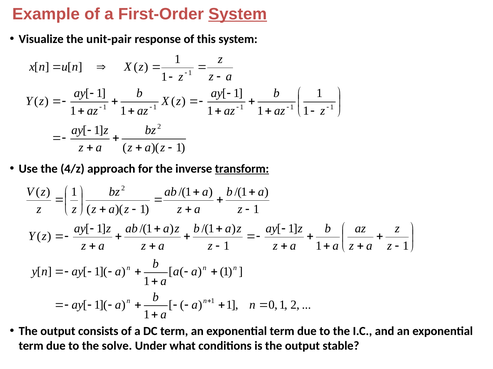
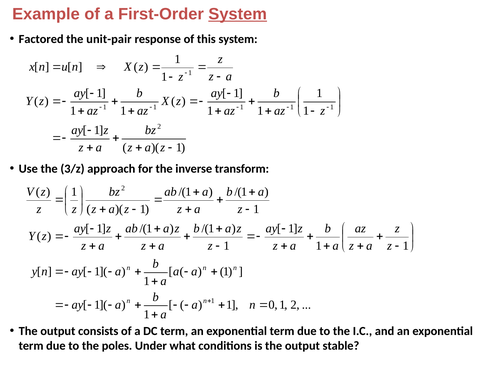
Visualize: Visualize -> Factored
4/z: 4/z -> 3/z
transform underline: present -> none
solve: solve -> poles
